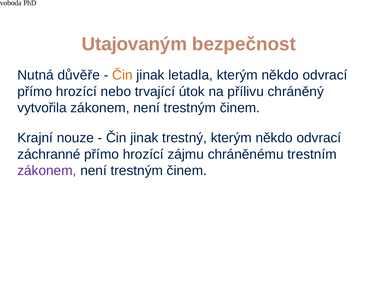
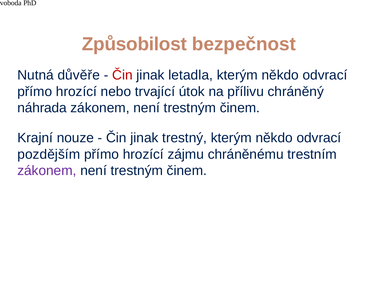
Utajovaným: Utajovaným -> Způsobilost
Čin at (122, 75) colour: orange -> red
vytvořila: vytvořila -> náhrada
záchranné: záchranné -> pozdějším
